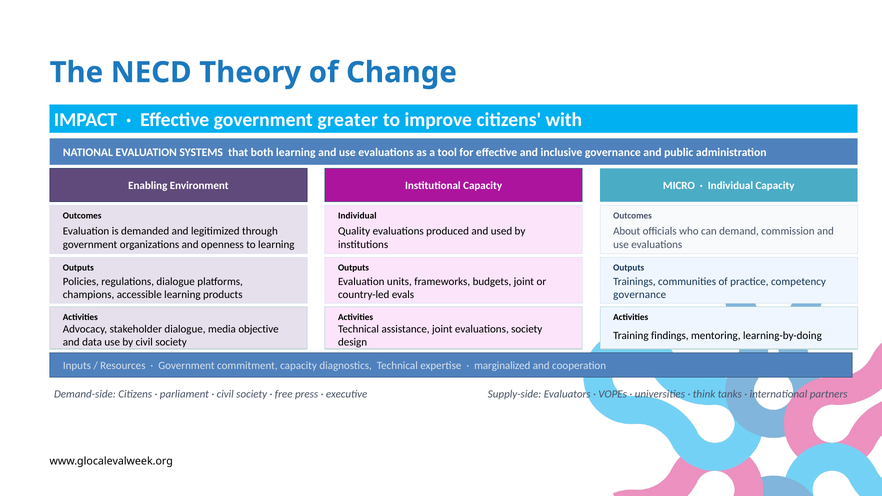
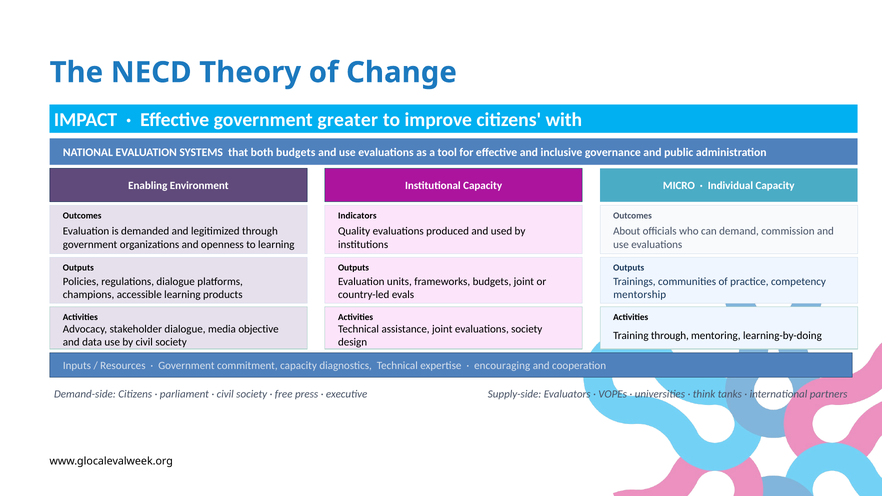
both learning: learning -> budgets
Individual at (357, 216): Individual -> Indicators
governance at (640, 295): governance -> mentorship
Training findings: findings -> through
marginalized: marginalized -> encouraging
